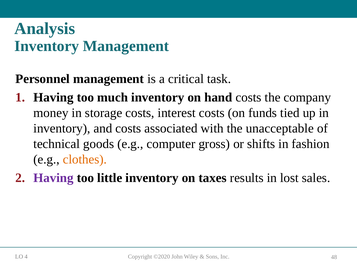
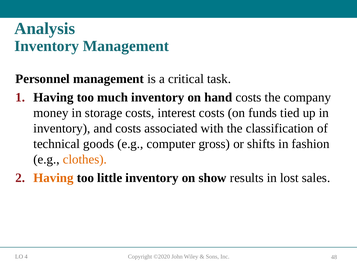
unacceptable: unacceptable -> classification
Having at (53, 178) colour: purple -> orange
taxes: taxes -> show
